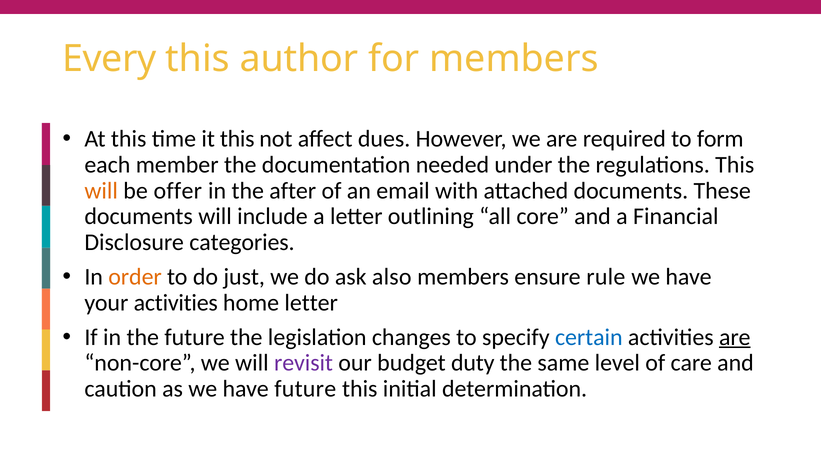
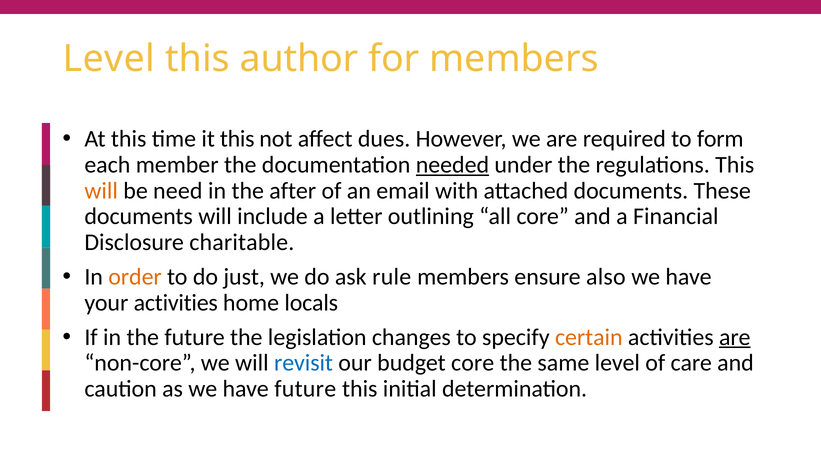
Every at (109, 59): Every -> Level
needed underline: none -> present
offer: offer -> need
categories: categories -> charitable
also: also -> rule
rule: rule -> also
home letter: letter -> locals
certain colour: blue -> orange
revisit colour: purple -> blue
budget duty: duty -> core
